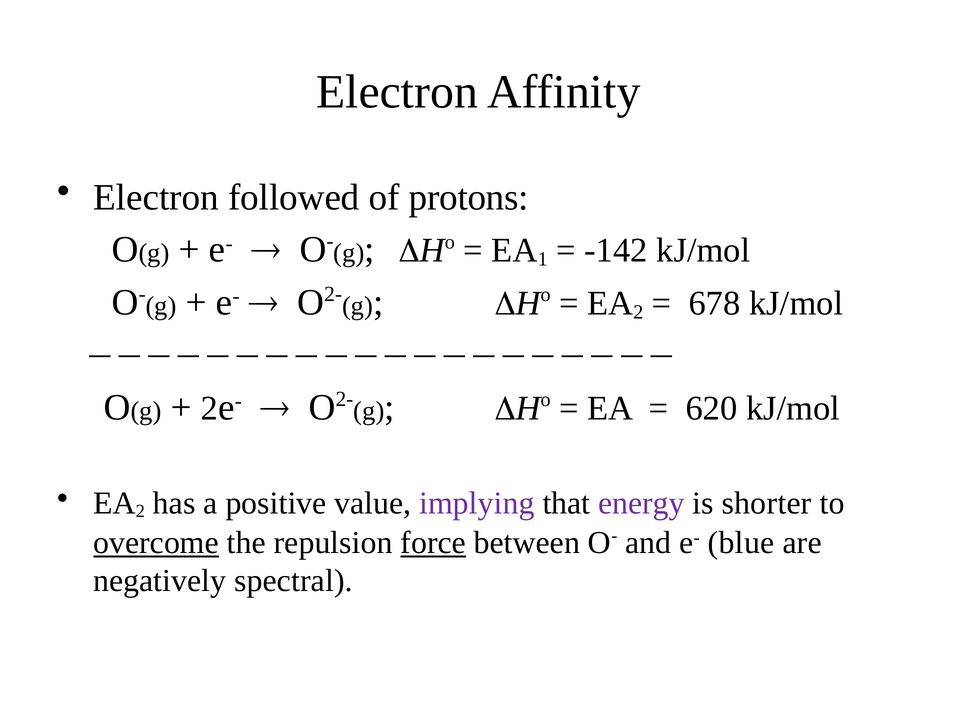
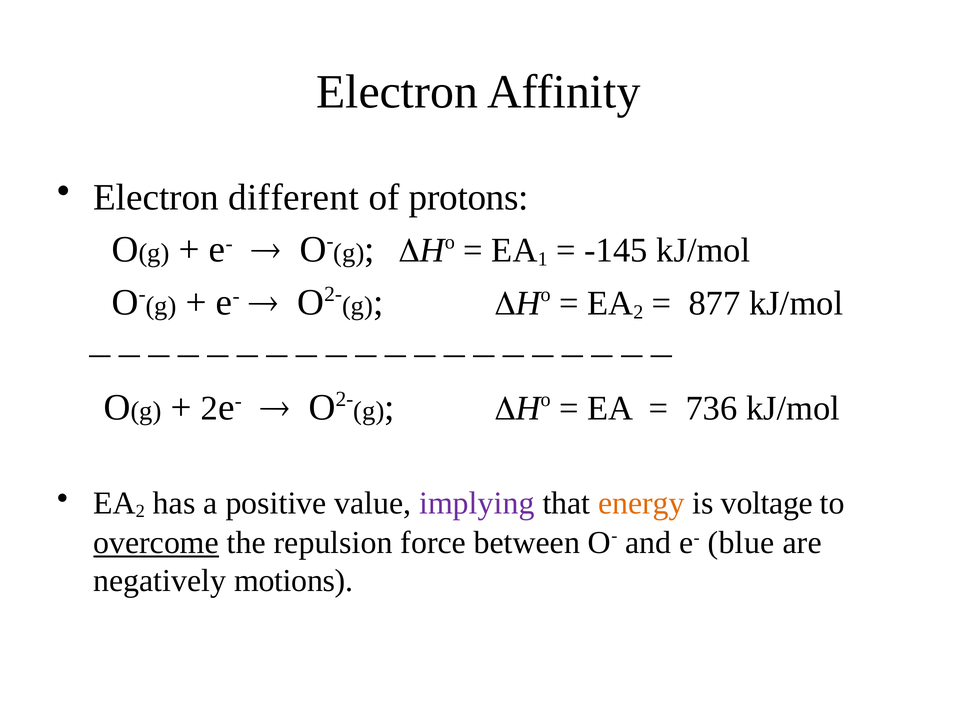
followed: followed -> different
-142: -142 -> -145
678: 678 -> 877
620: 620 -> 736
energy colour: purple -> orange
shorter: shorter -> voltage
force underline: present -> none
spectral: spectral -> motions
